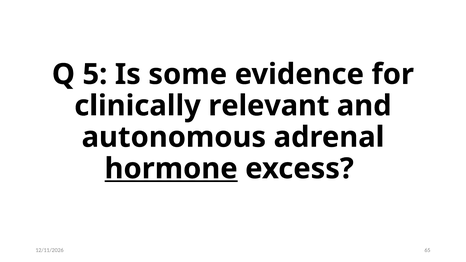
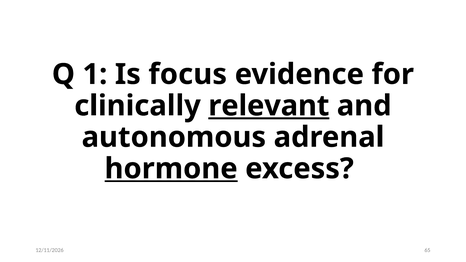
5: 5 -> 1
some: some -> focus
relevant underline: none -> present
